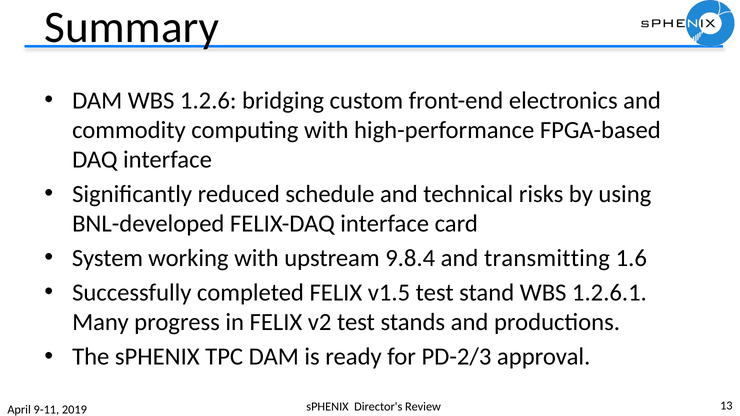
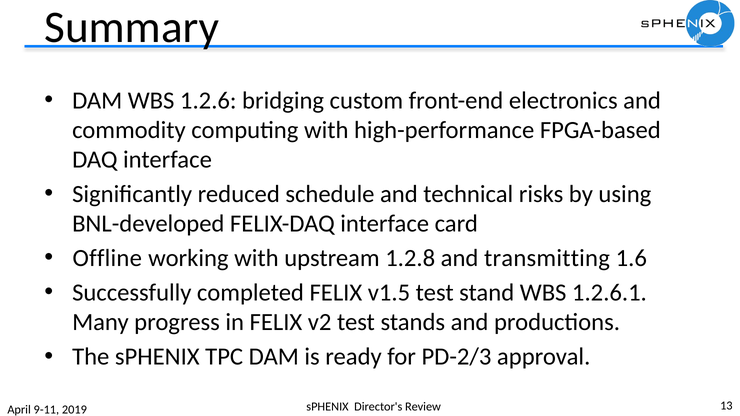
System: System -> Offline
9.8.4: 9.8.4 -> 1.2.8
